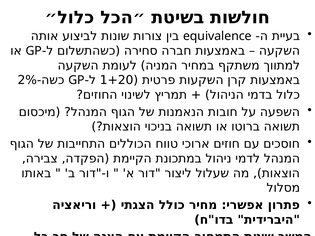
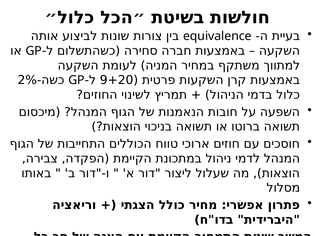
1+20: 1+20 -> 9+20
